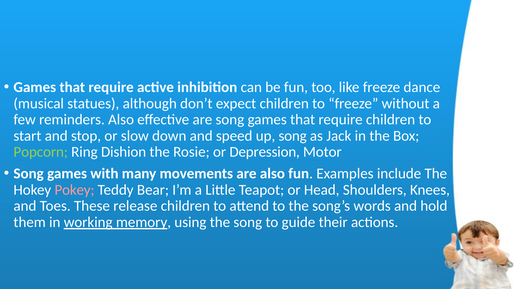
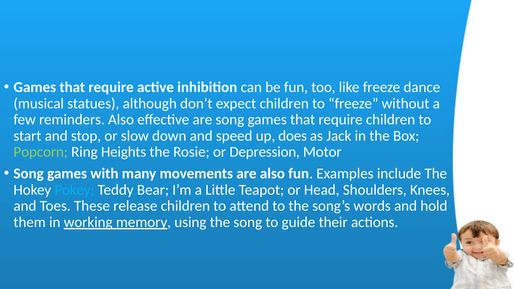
up song: song -> does
Dishion: Dishion -> Heights
Pokey colour: pink -> light blue
